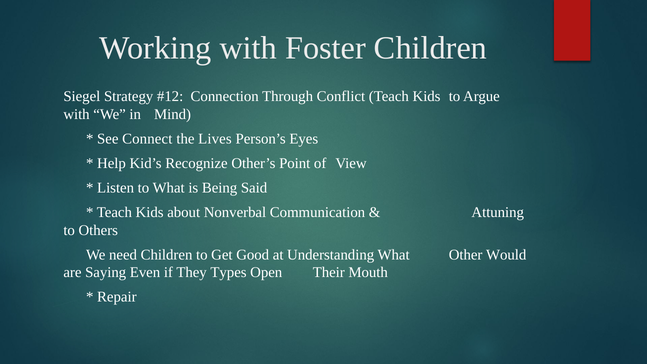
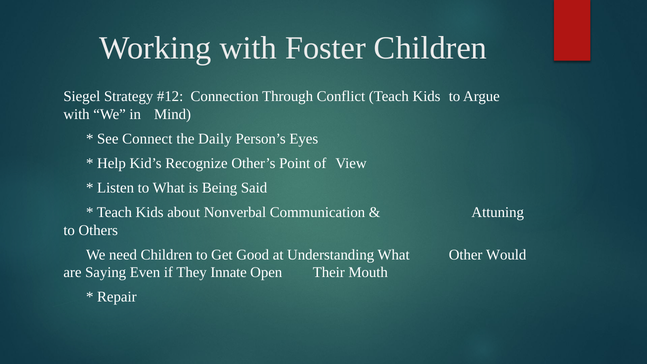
Lives: Lives -> Daily
Types: Types -> Innate
